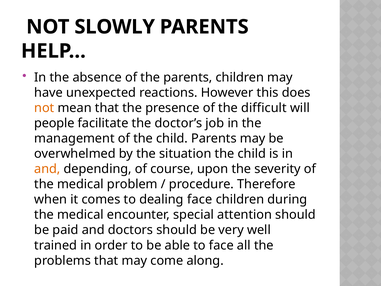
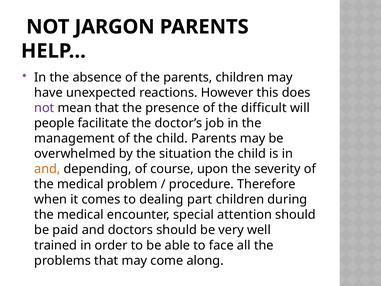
SLOWLY: SLOWLY -> JARGON
not at (44, 108) colour: orange -> purple
dealing face: face -> part
